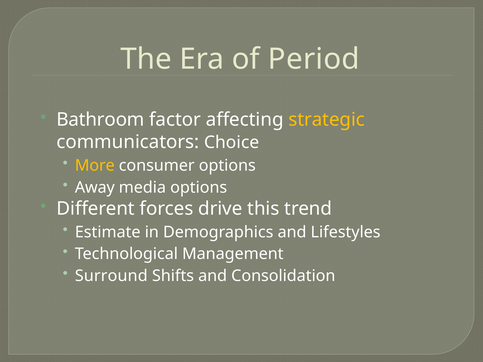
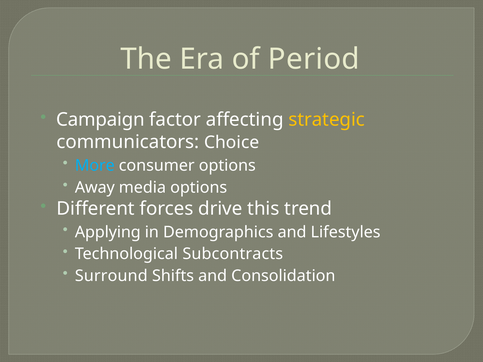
Bathroom: Bathroom -> Campaign
More colour: yellow -> light blue
Estimate: Estimate -> Applying
Management: Management -> Subcontracts
